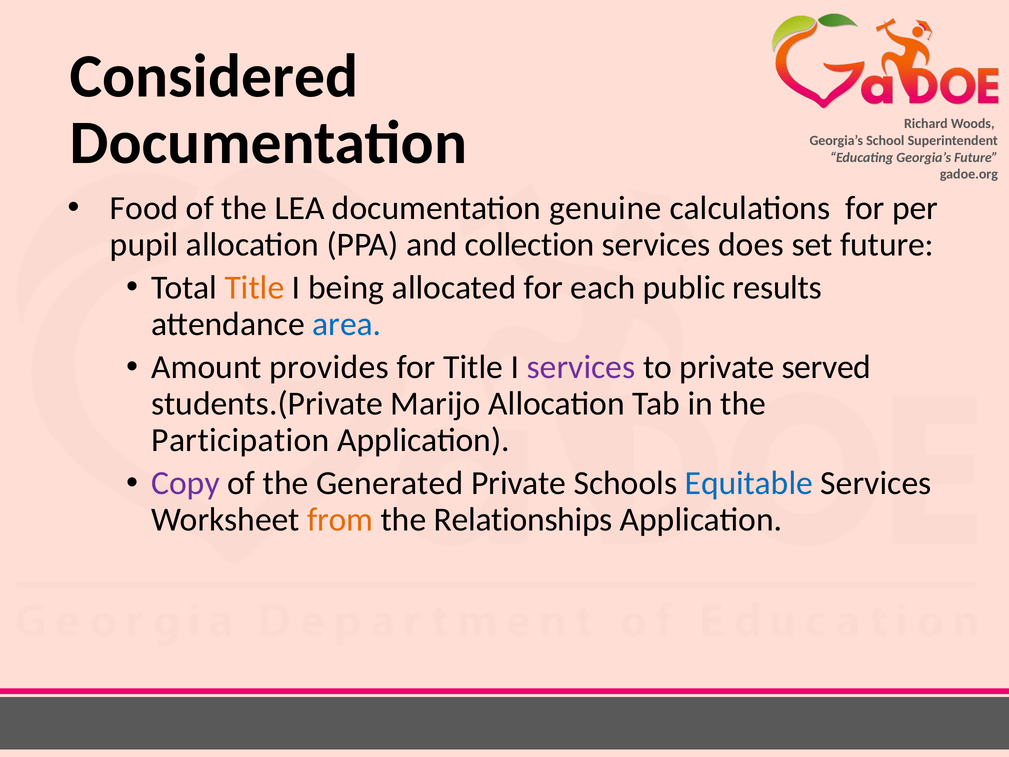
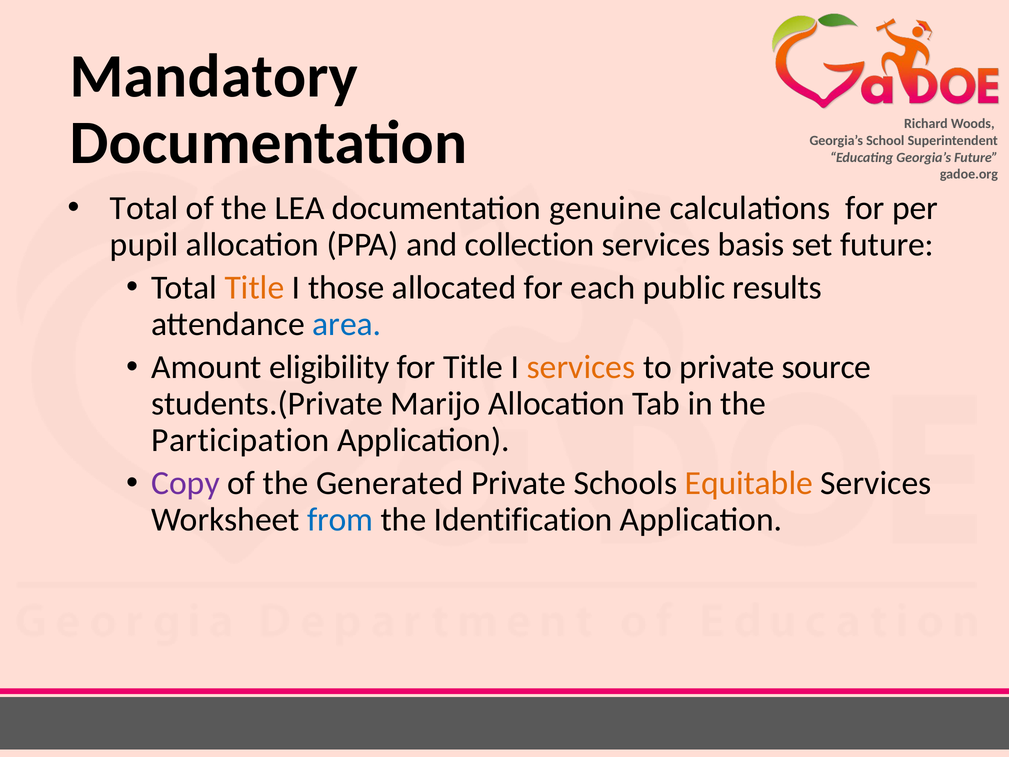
Considered: Considered -> Mandatory
Food at (144, 208): Food -> Total
does: does -> basis
being: being -> those
provides: provides -> eligibility
services at (581, 367) colour: purple -> orange
served: served -> source
Equitable colour: blue -> orange
from colour: orange -> blue
Relationships: Relationships -> Identification
